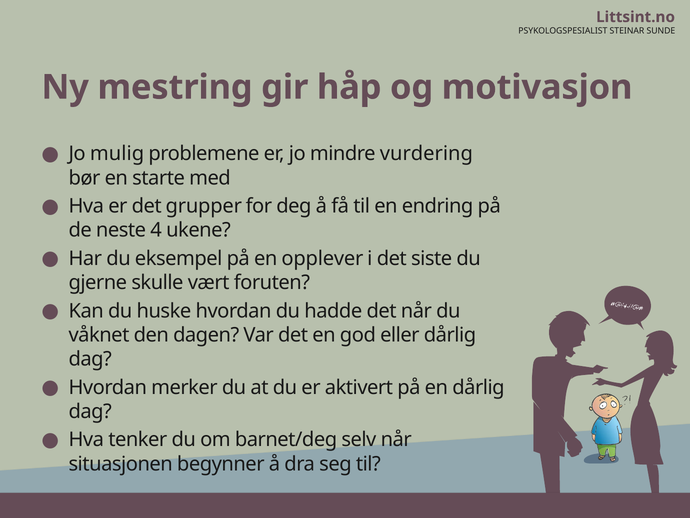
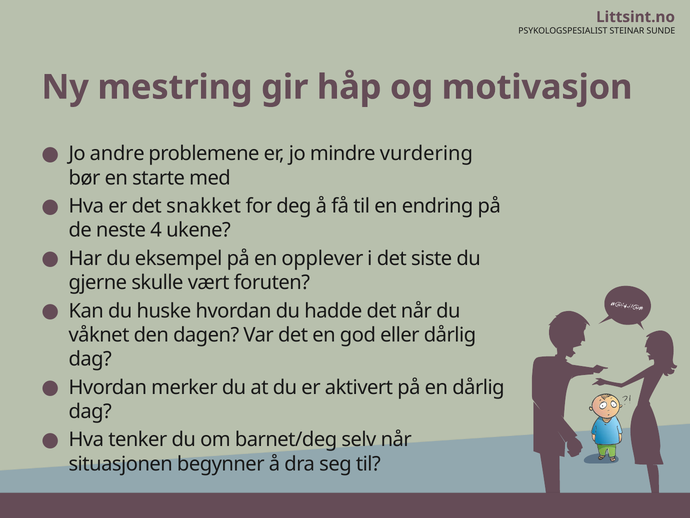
mulig: mulig -> andre
grupper: grupper -> snakket
